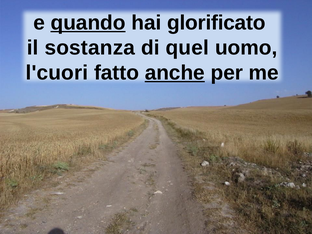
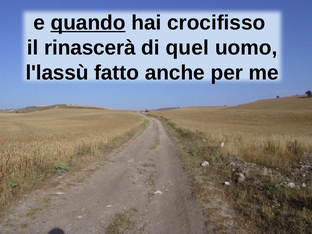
glorificato: glorificato -> crocifisso
sostanza: sostanza -> rinascerà
l'cuori: l'cuori -> l'lassù
anche underline: present -> none
